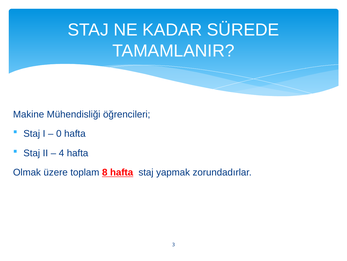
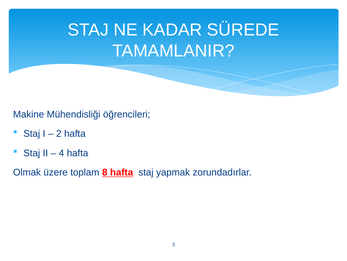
0: 0 -> 2
